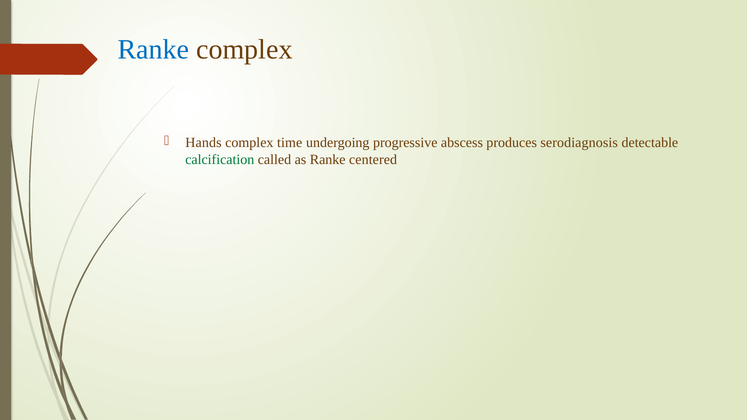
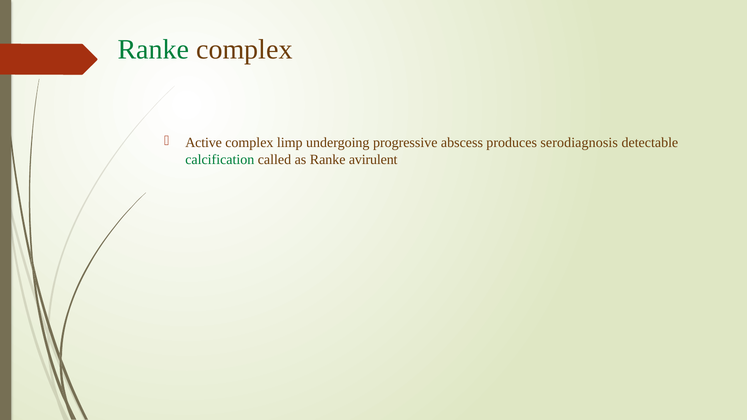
Ranke at (153, 50) colour: blue -> green
Hands: Hands -> Active
time: time -> limp
centered: centered -> avirulent
